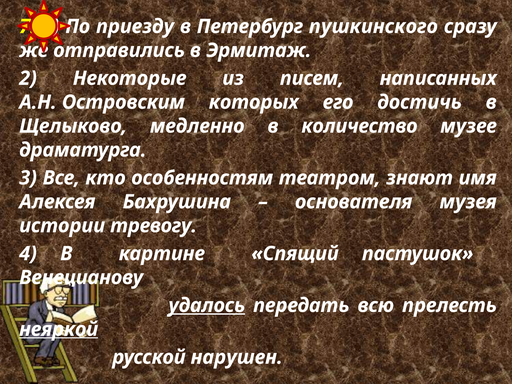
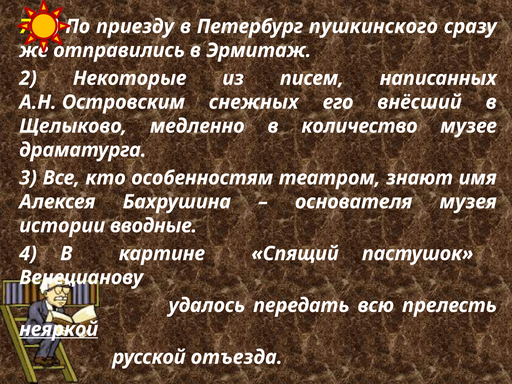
которых: которых -> снежных
достичь: достичь -> внёсший
тревогу: тревогу -> вводные
удалось underline: present -> none
нарушен: нарушен -> отъезда
